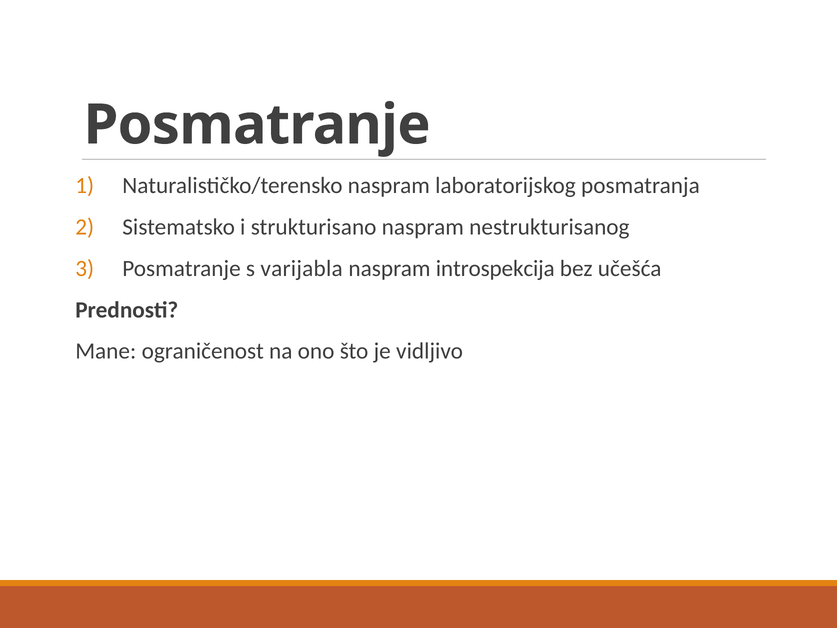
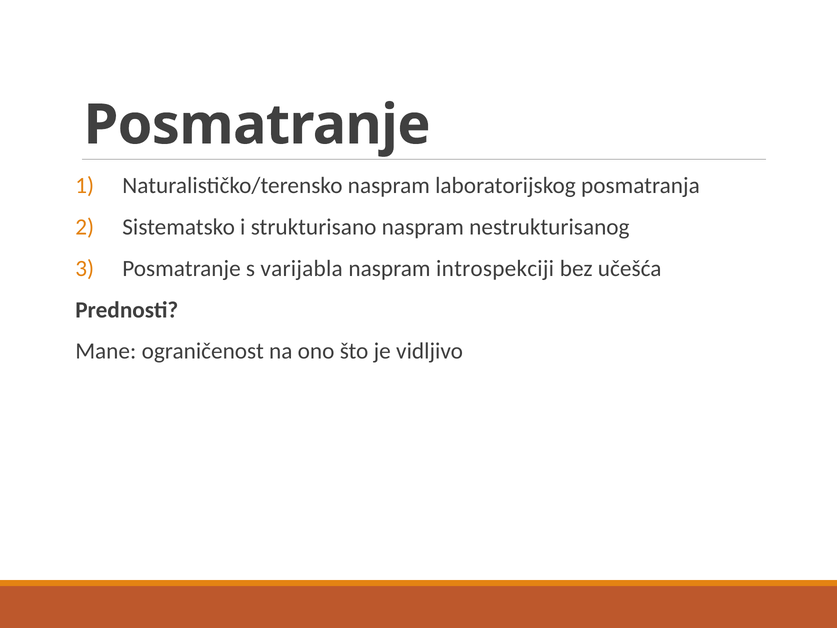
introspekcija: introspekcija -> introspekciji
